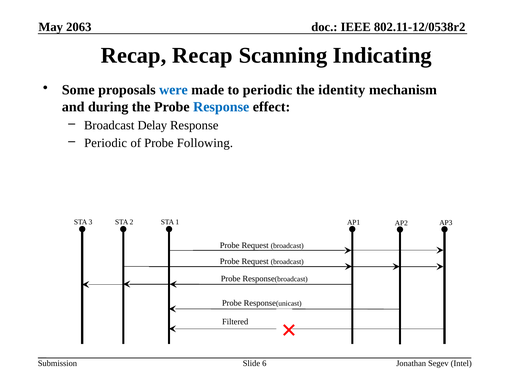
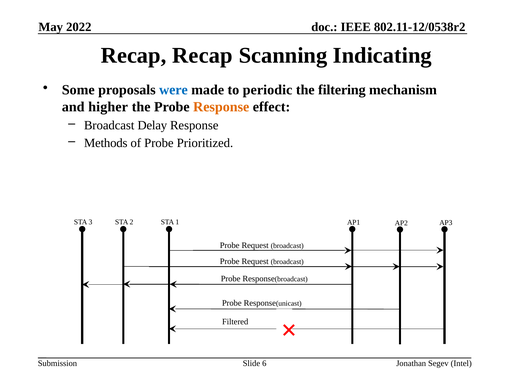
2063: 2063 -> 2022
identity: identity -> filtering
during: during -> higher
Response at (221, 107) colour: blue -> orange
Periodic at (106, 143): Periodic -> Methods
Following: Following -> Prioritized
